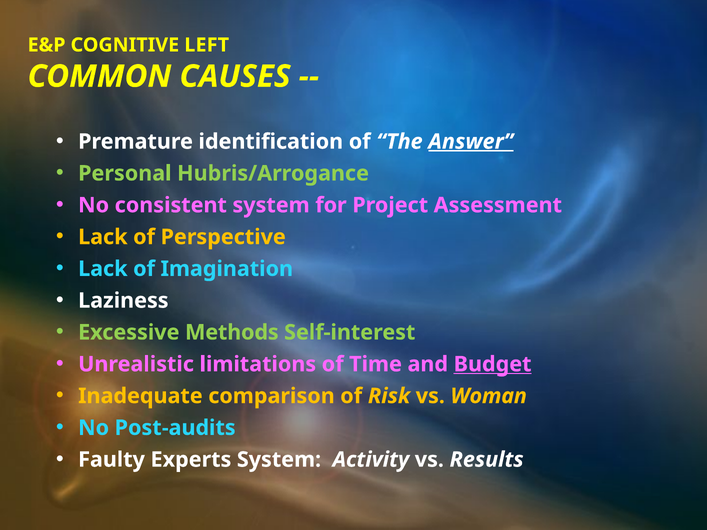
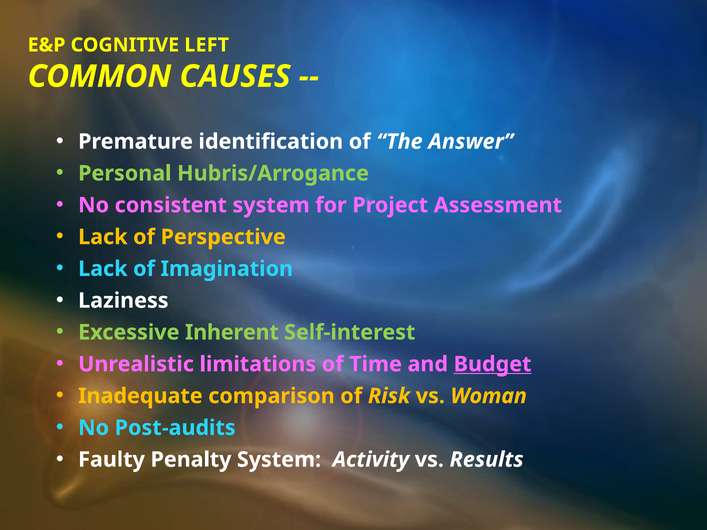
Answer underline: present -> none
Methods: Methods -> Inherent
Experts: Experts -> Penalty
